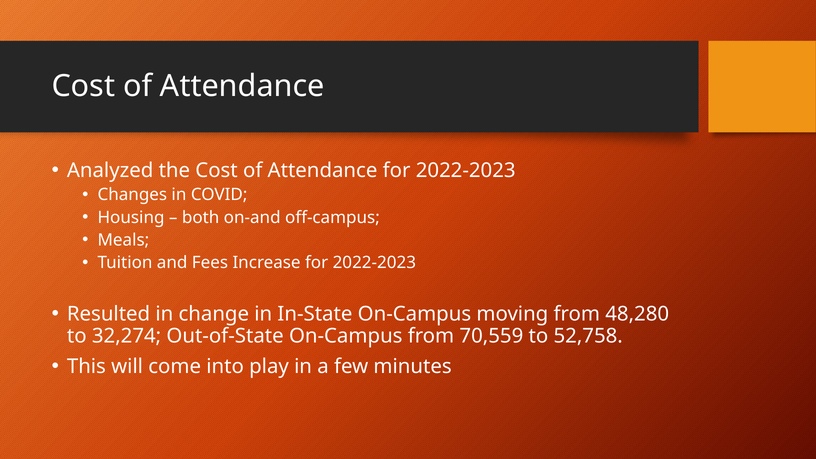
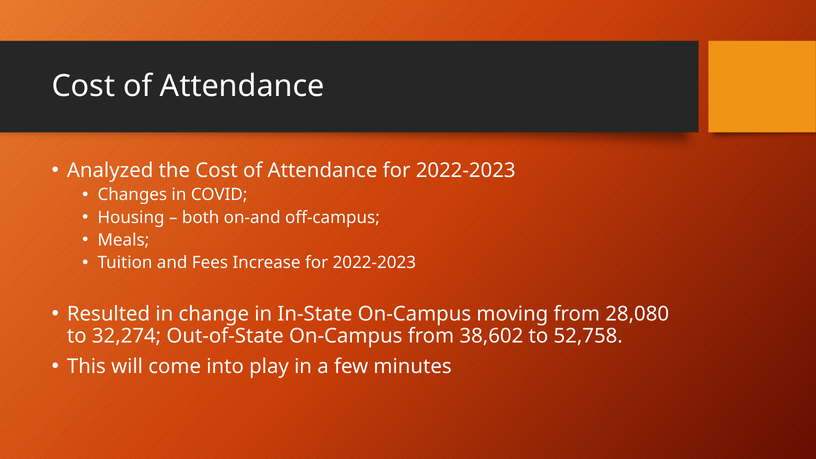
48,280: 48,280 -> 28,080
70,559: 70,559 -> 38,602
